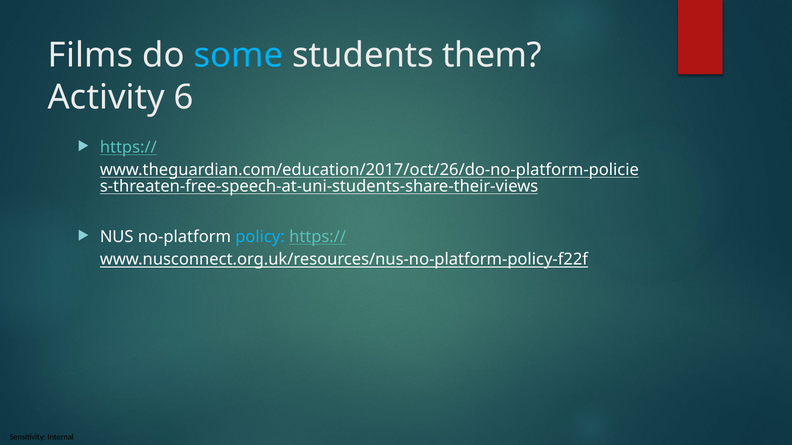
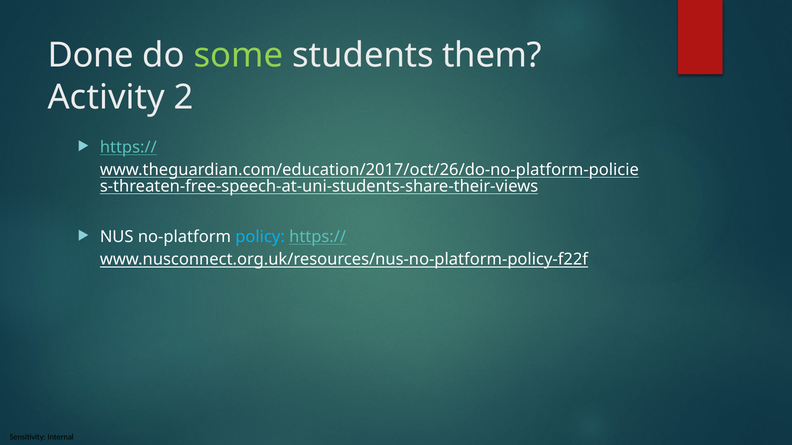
Films: Films -> Done
some colour: light blue -> light green
6: 6 -> 2
